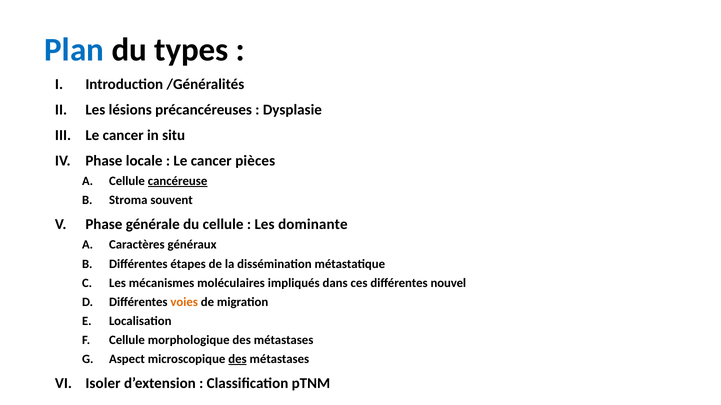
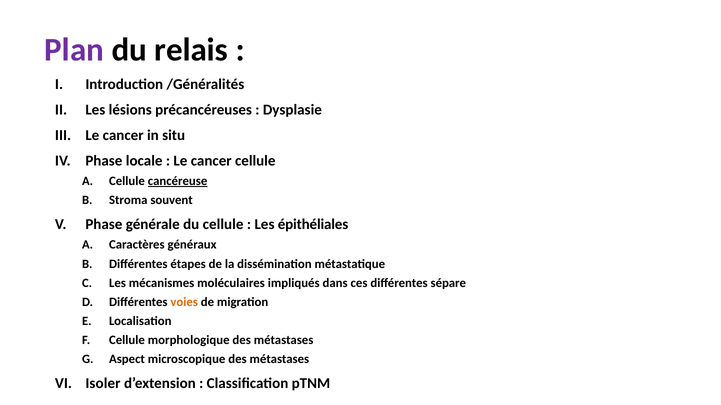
Plan colour: blue -> purple
types: types -> relais
cancer pièces: pièces -> cellule
dominante: dominante -> épithéliales
nouvel: nouvel -> sépare
des at (237, 360) underline: present -> none
